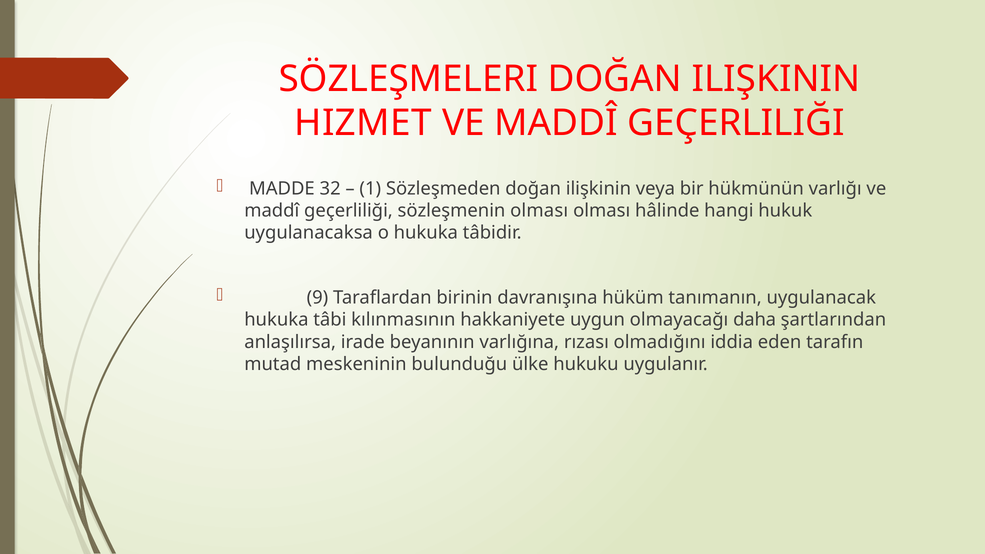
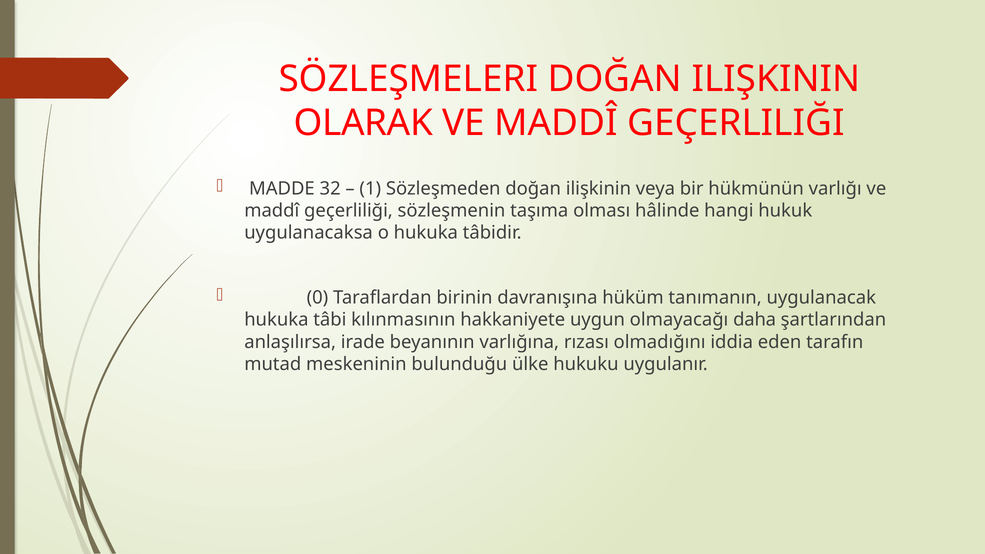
HIZMET: HIZMET -> OLARAK
sözleşmenin olması: olması -> taşıma
9: 9 -> 0
